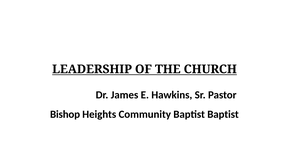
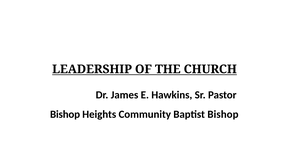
Baptist Baptist: Baptist -> Bishop
